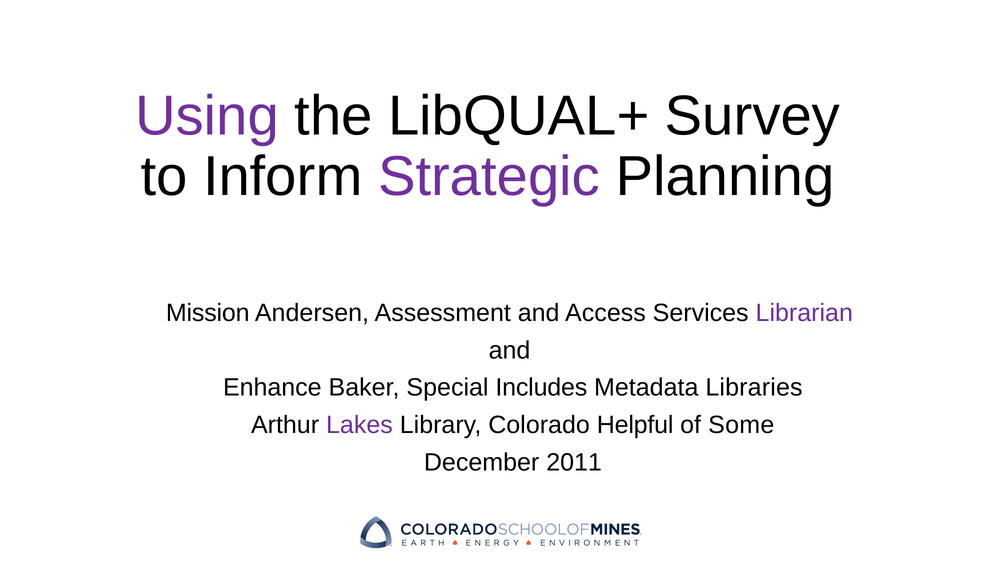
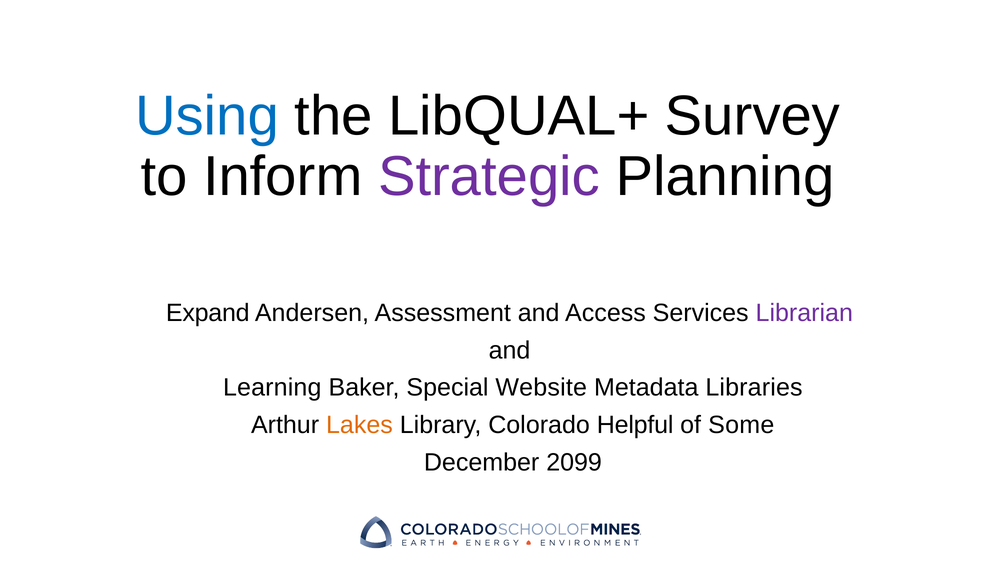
Using colour: purple -> blue
Mission: Mission -> Expand
Enhance: Enhance -> Learning
Includes: Includes -> Website
Lakes colour: purple -> orange
2011: 2011 -> 2099
